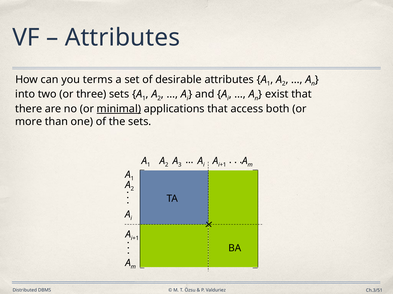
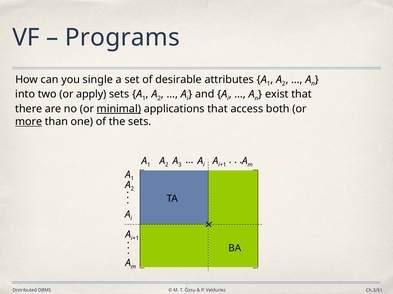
Attributes at (122, 38): Attributes -> Programs
terms: terms -> single
three: three -> apply
more underline: none -> present
